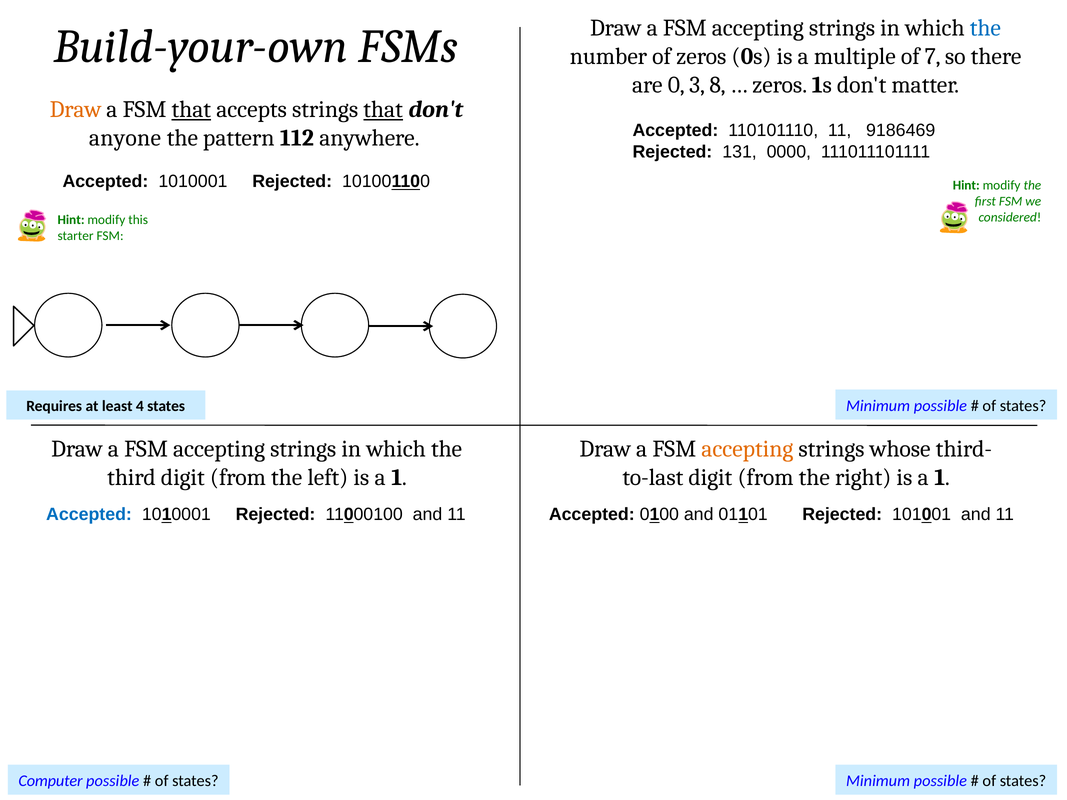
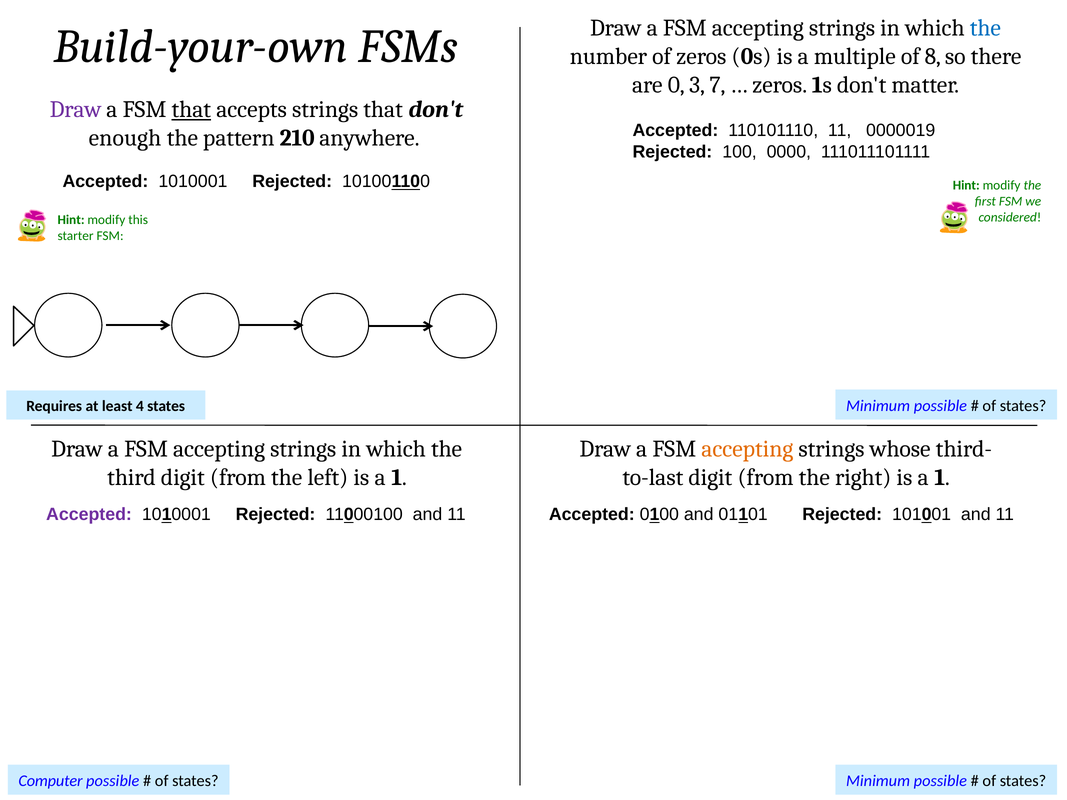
7: 7 -> 8
8: 8 -> 7
Draw at (76, 110) colour: orange -> purple
that at (383, 110) underline: present -> none
9186469: 9186469 -> 0000019
anyone: anyone -> enough
112: 112 -> 210
131: 131 -> 100
Accepted at (89, 515) colour: blue -> purple
